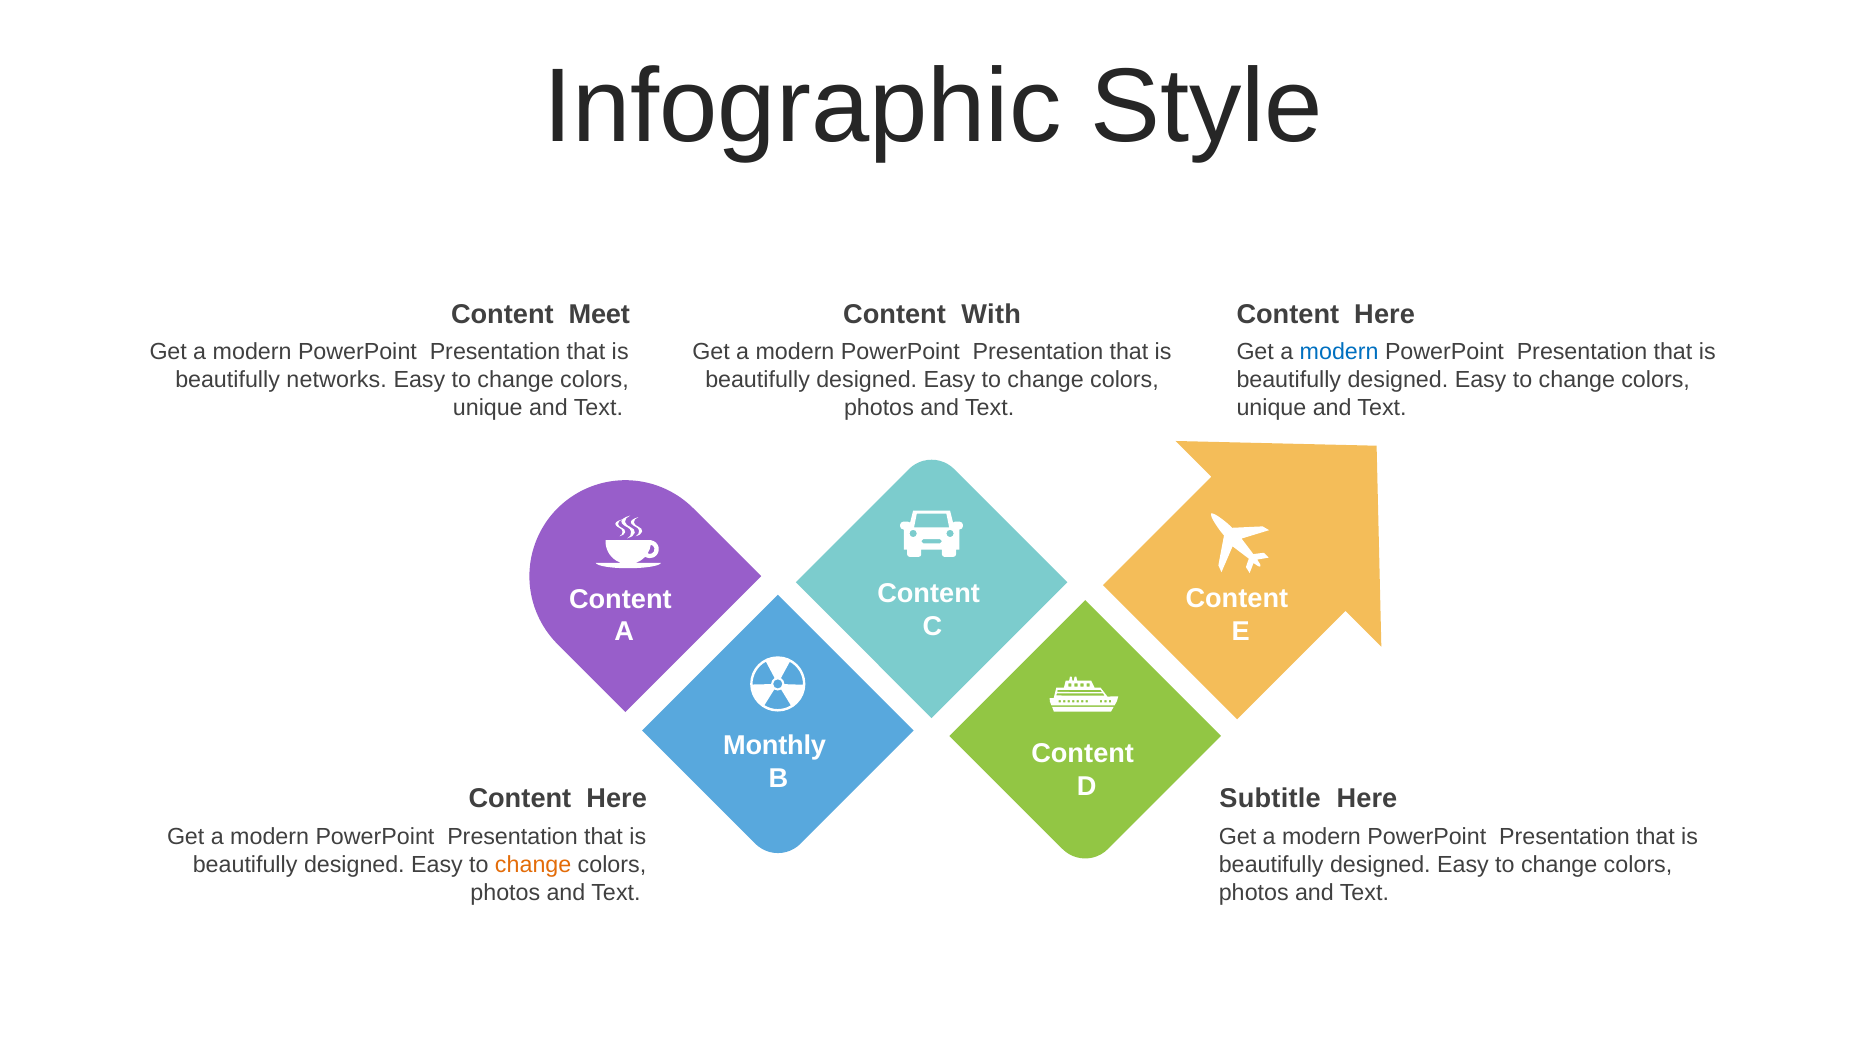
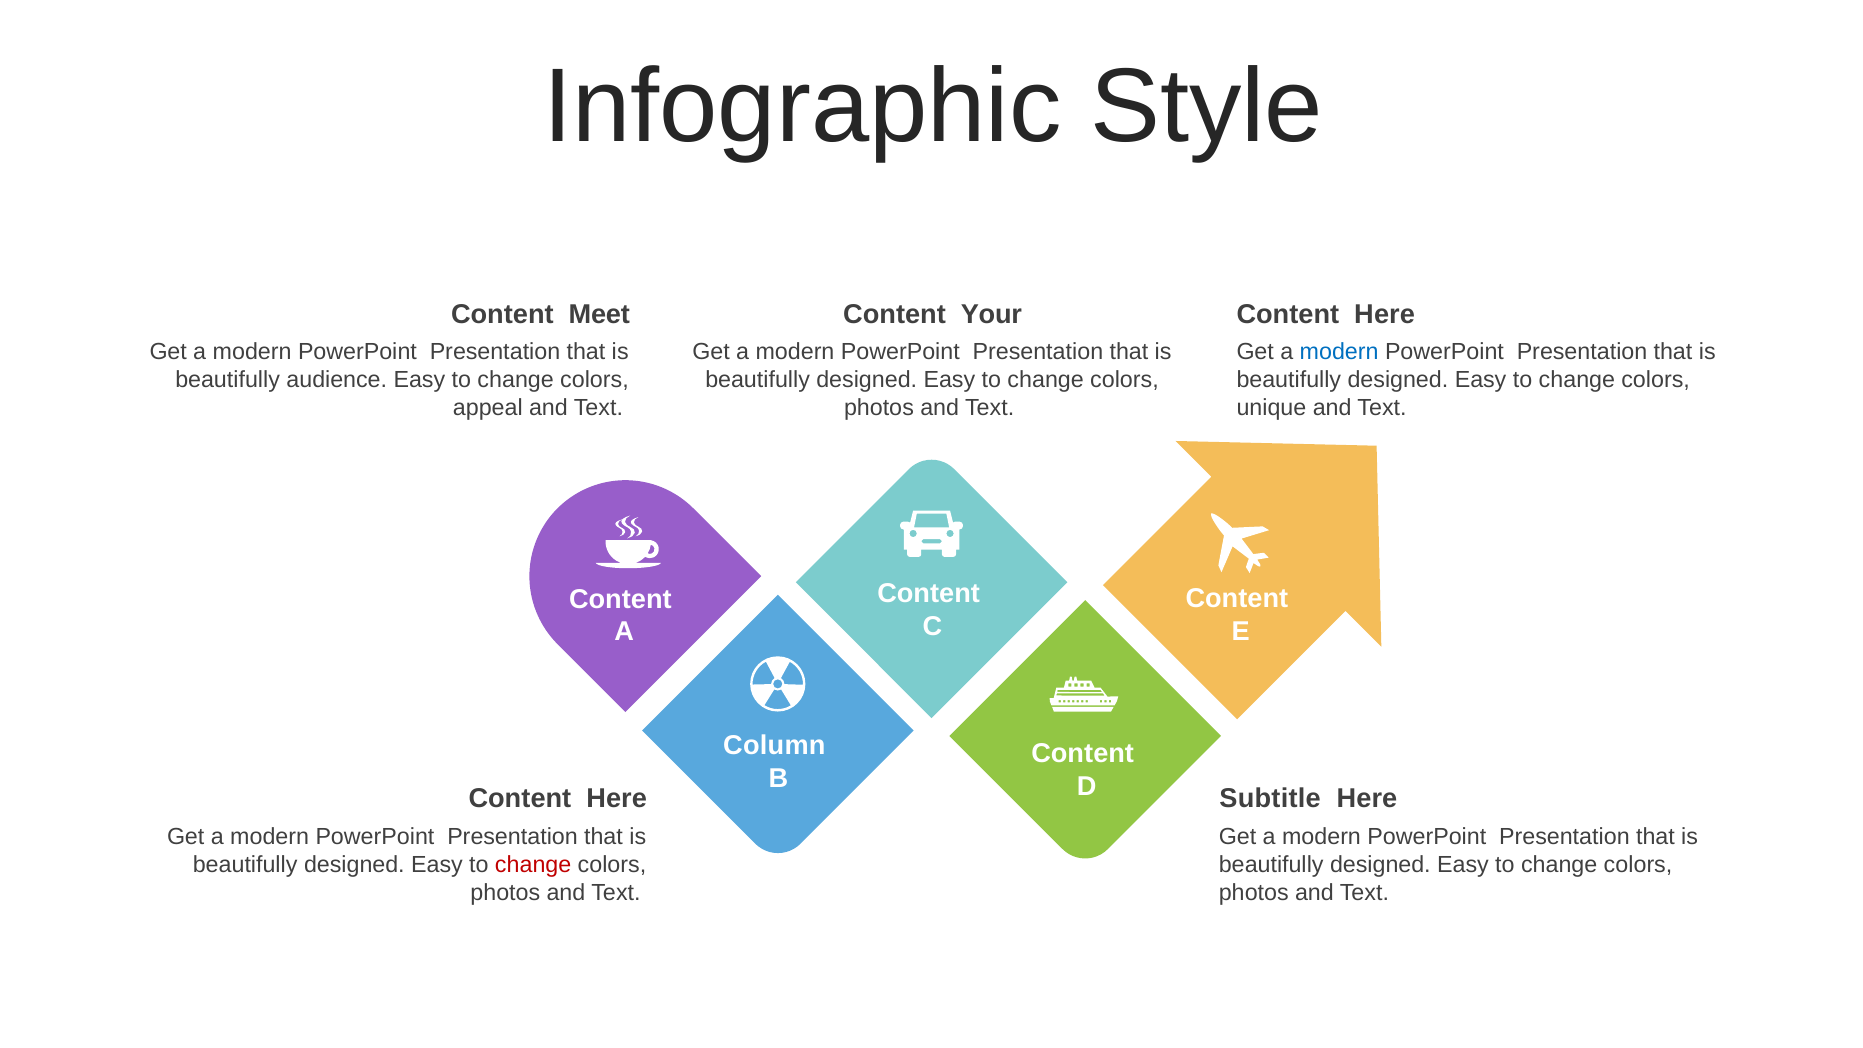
With: With -> Your
networks: networks -> audience
unique at (488, 408): unique -> appeal
Monthly: Monthly -> Column
change at (533, 864) colour: orange -> red
